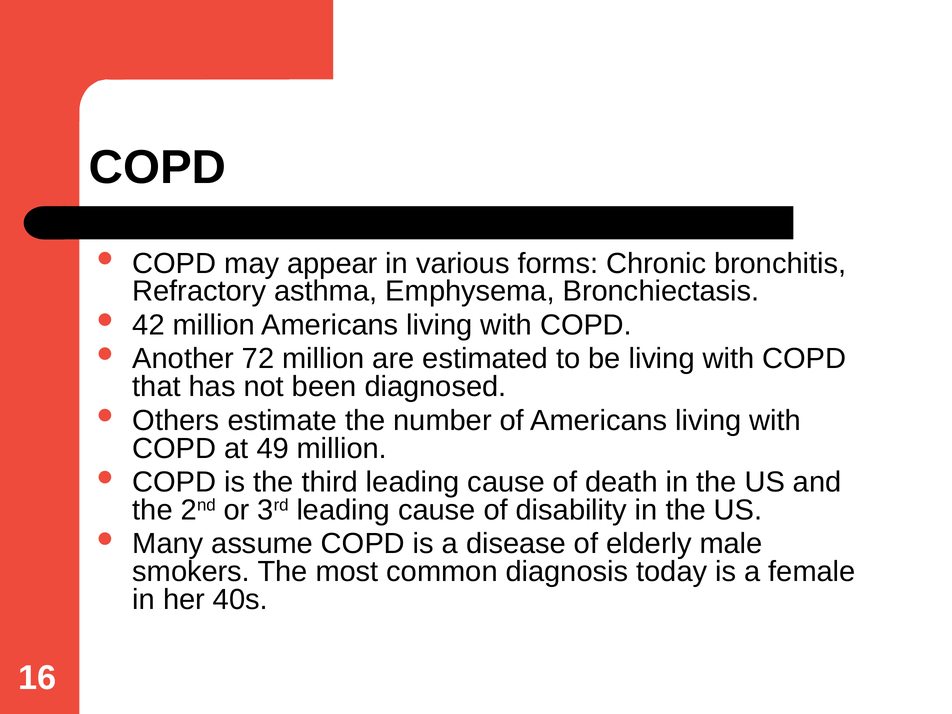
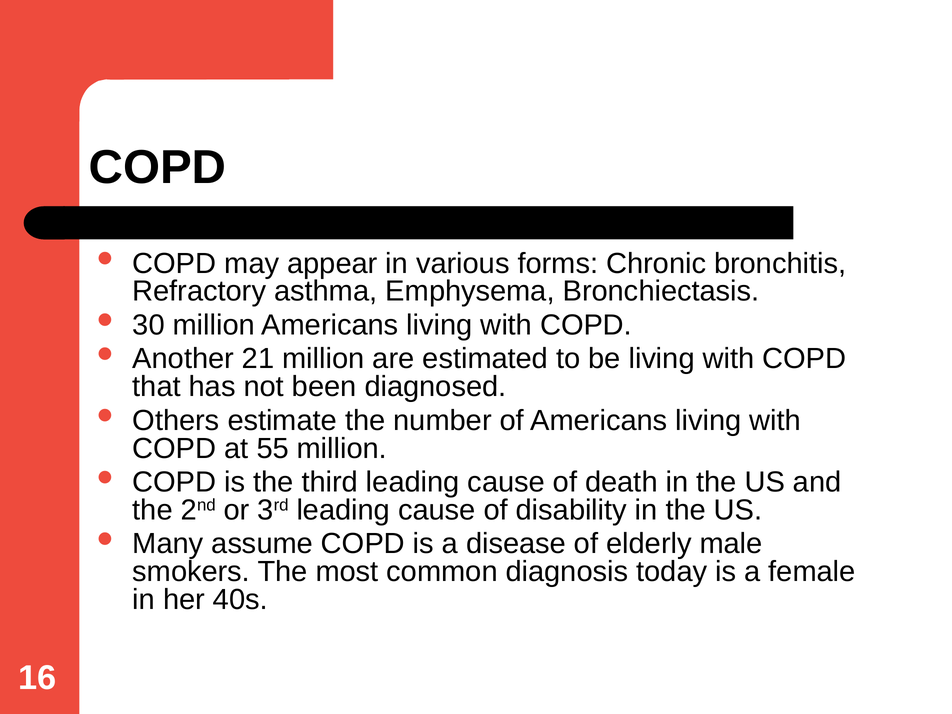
42: 42 -> 30
72: 72 -> 21
49: 49 -> 55
